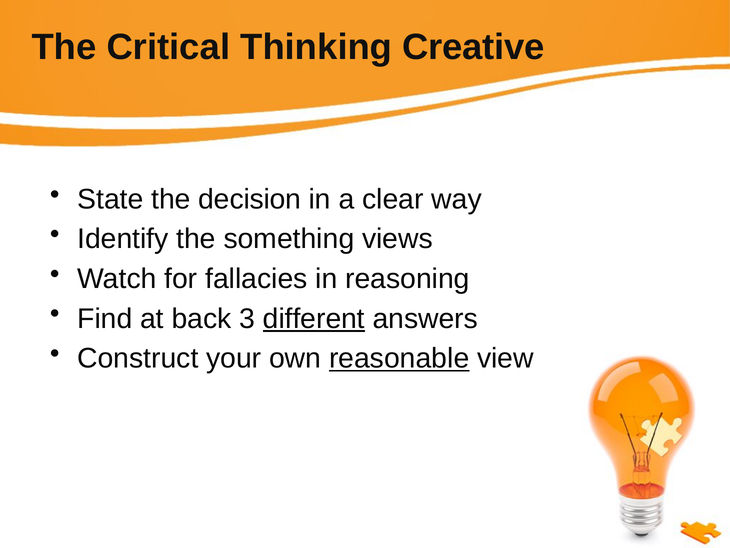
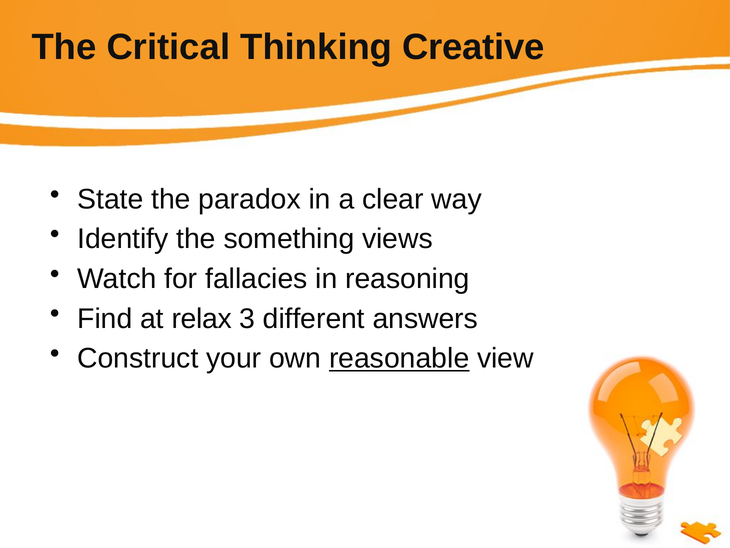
decision: decision -> paradox
back: back -> relax
different underline: present -> none
